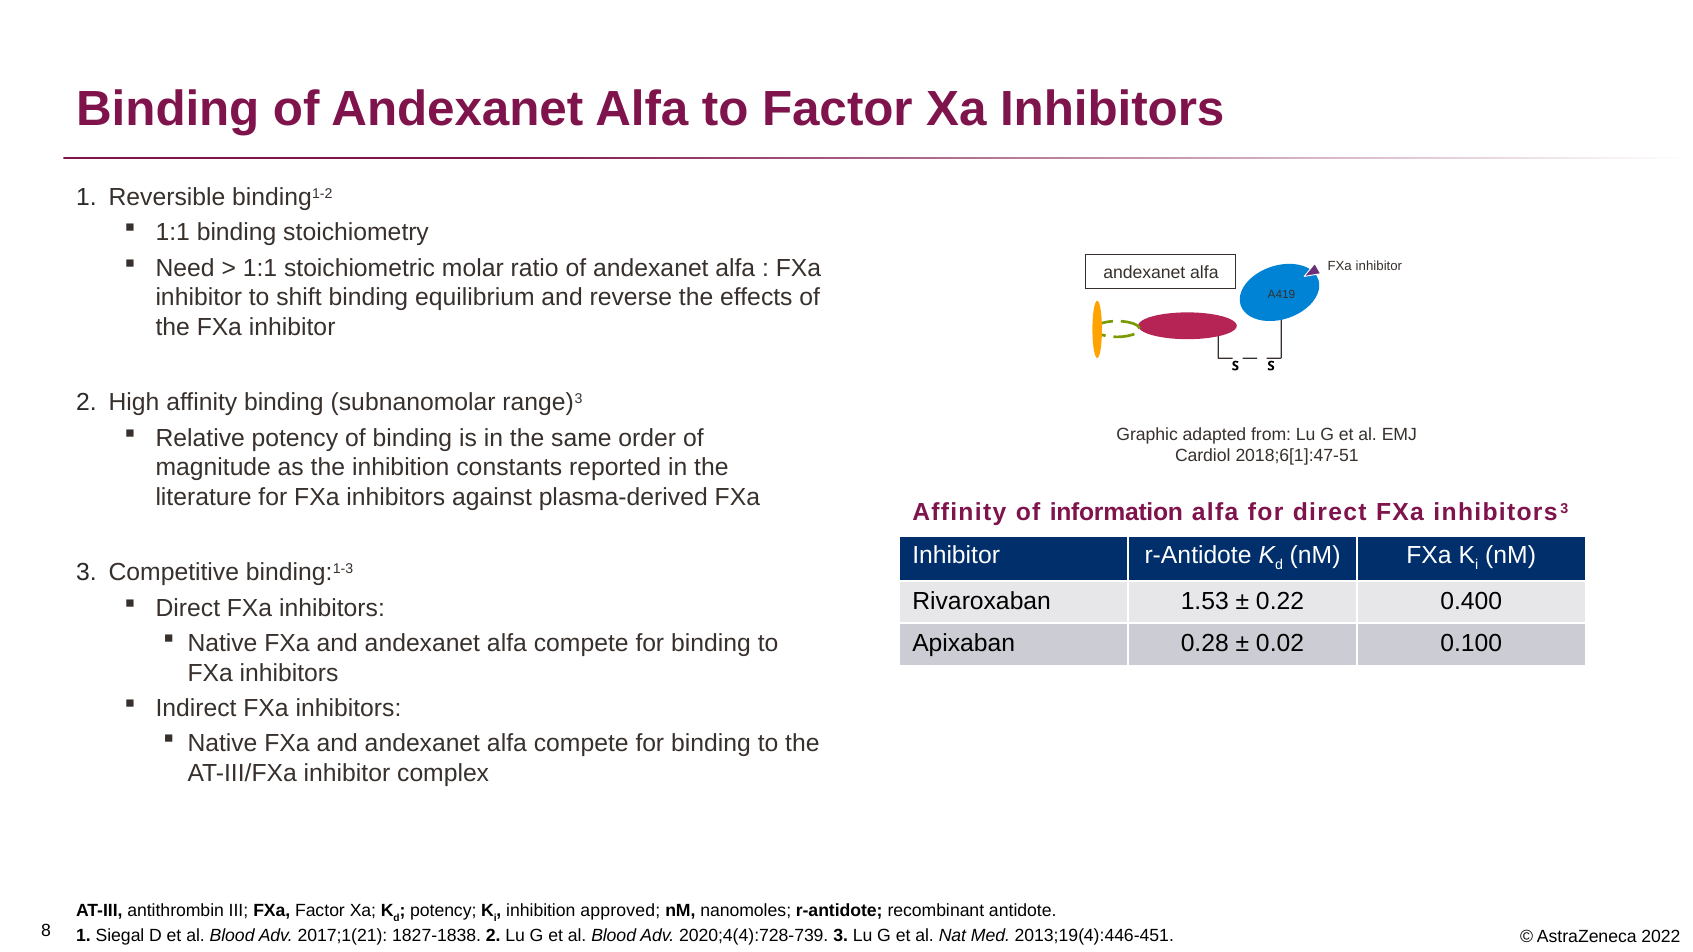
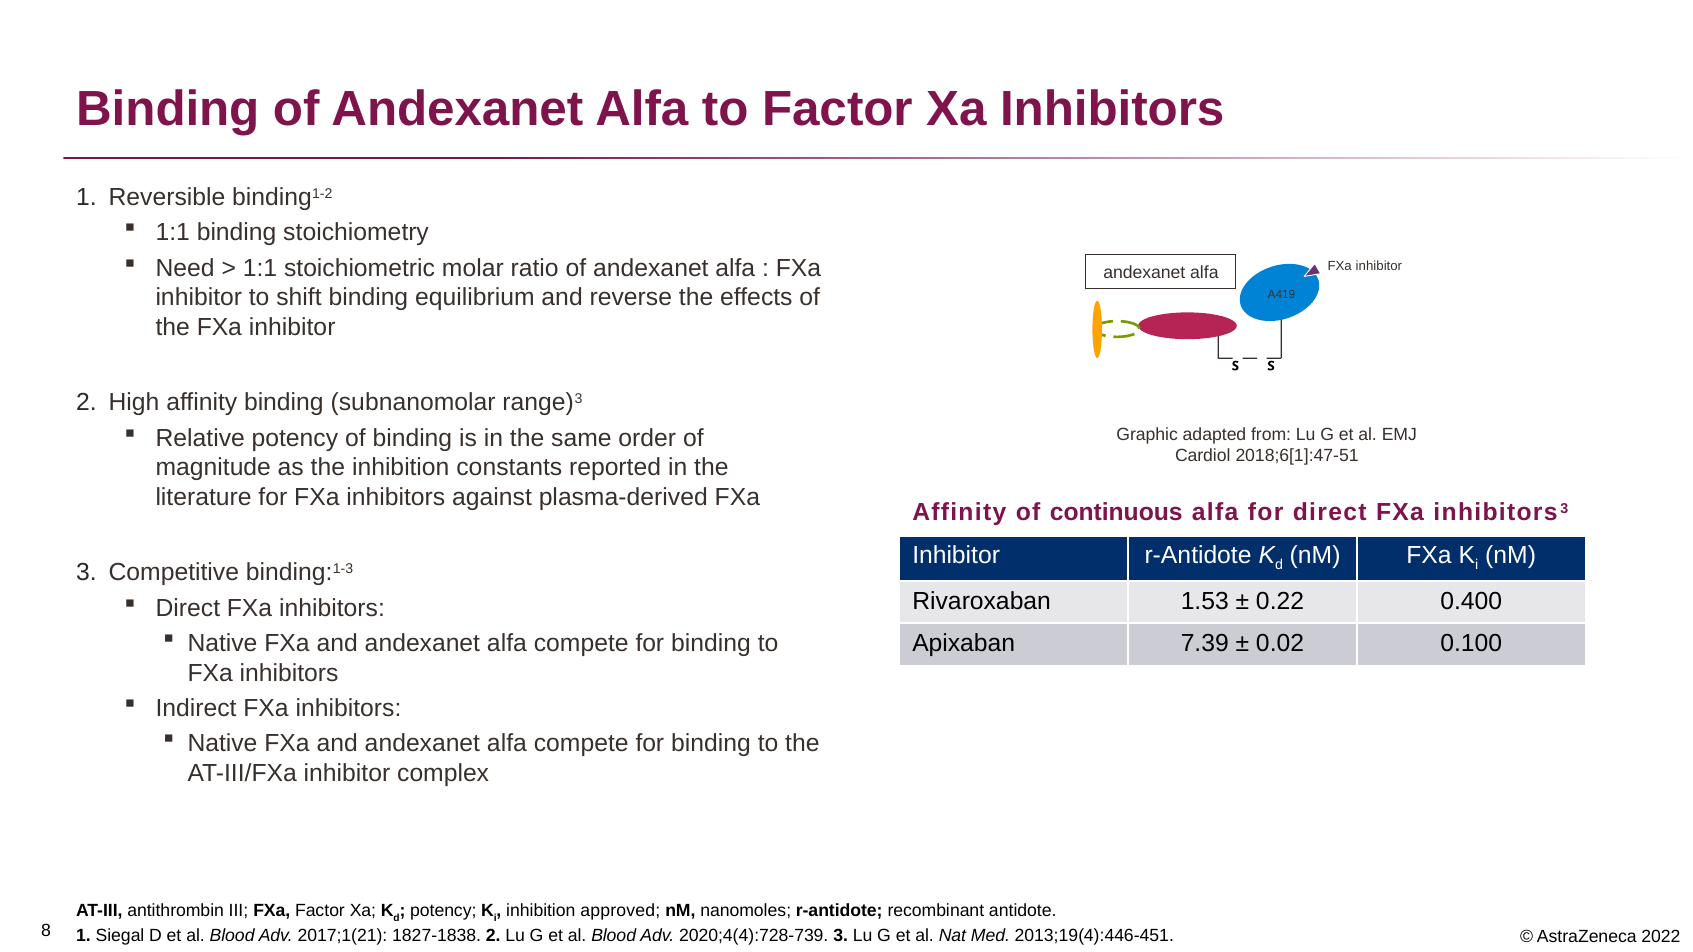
information: information -> continuous
0.28: 0.28 -> 7.39
